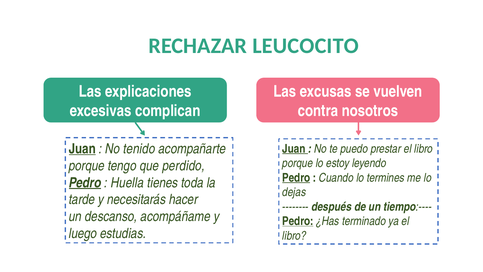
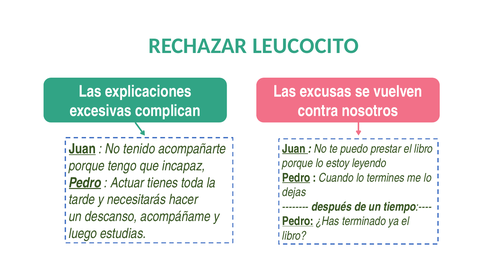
perdido: perdido -> incapaz
Huella: Huella -> Actuar
